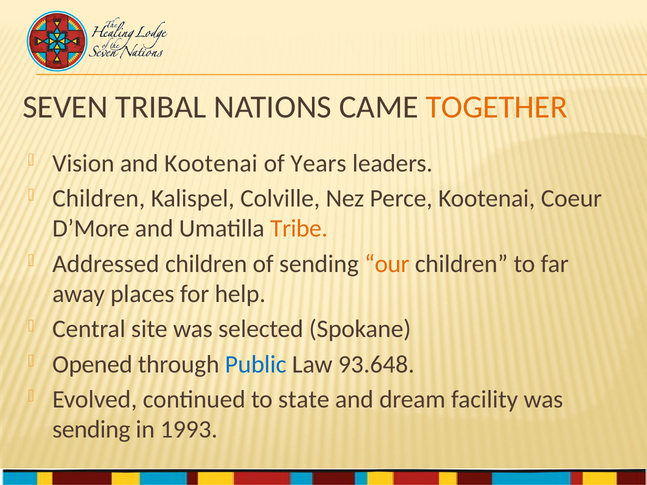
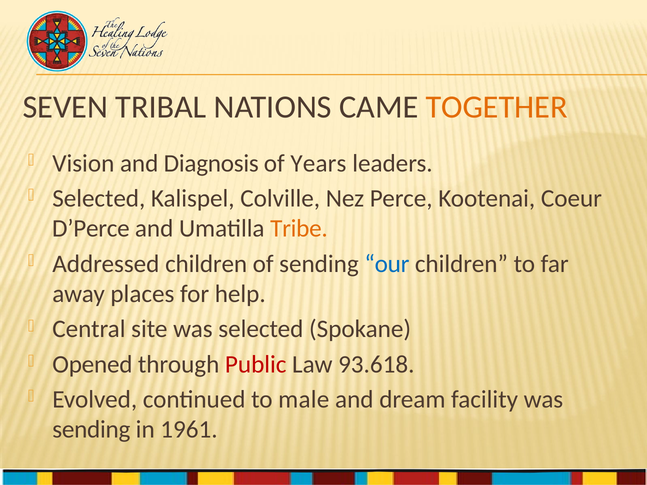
and Kootenai: Kootenai -> Diagnosis
Children at (99, 199): Children -> Selected
D’More: D’More -> D’Perce
our colour: orange -> blue
Public colour: blue -> red
93.648: 93.648 -> 93.618
state: state -> male
1993: 1993 -> 1961
